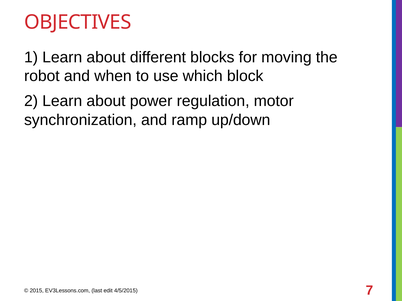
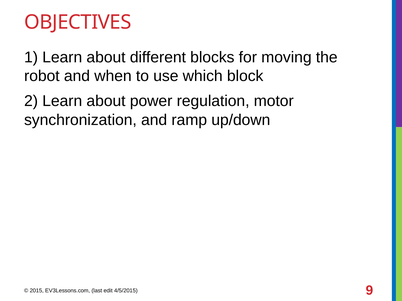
7: 7 -> 9
